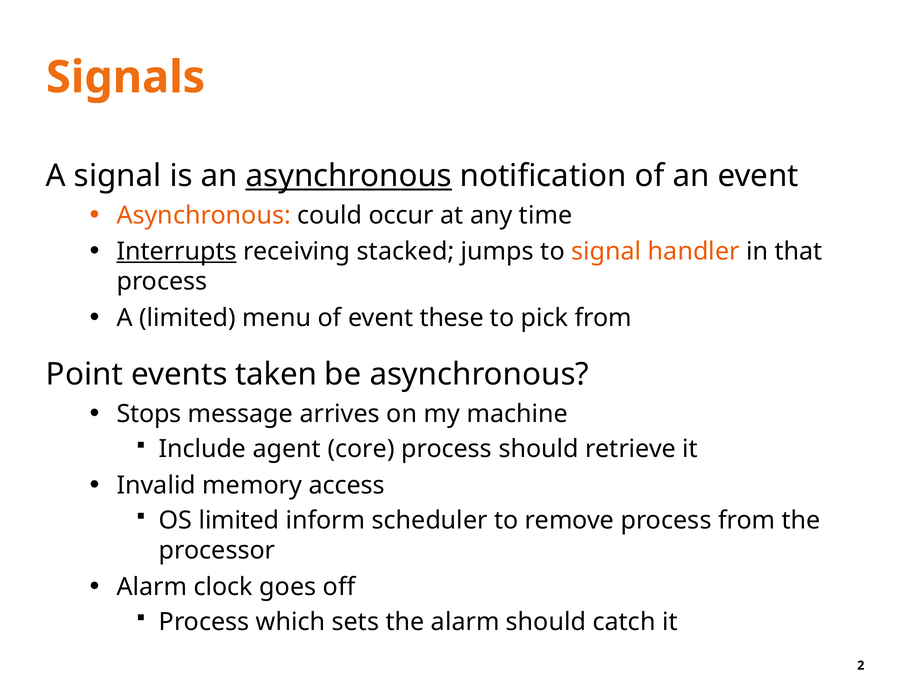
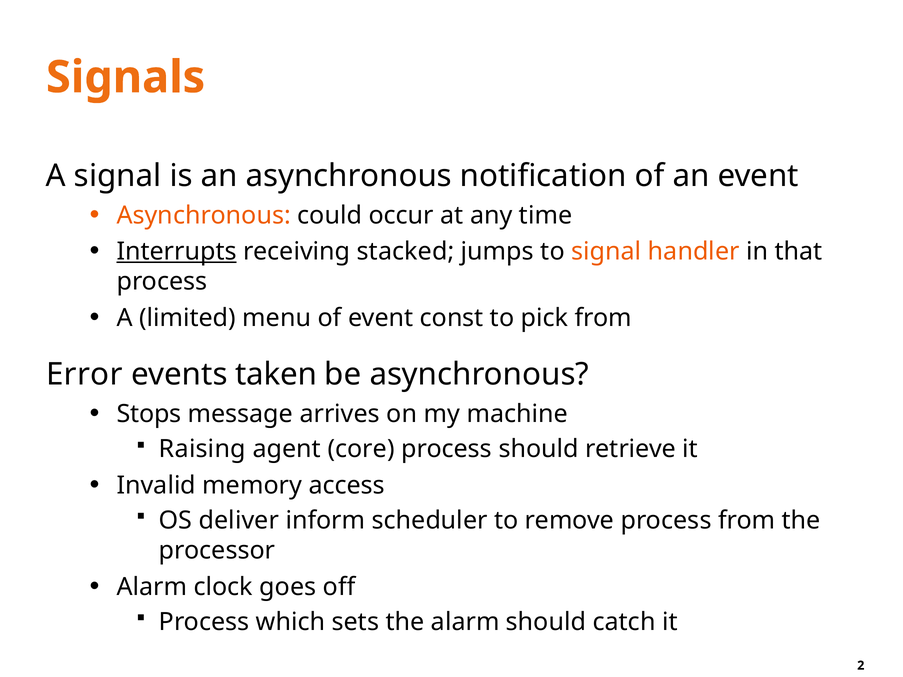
asynchronous at (349, 176) underline: present -> none
these: these -> const
Point: Point -> Error
Include: Include -> Raising
OS limited: limited -> deliver
